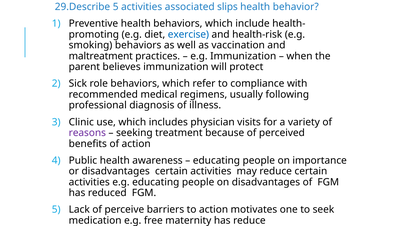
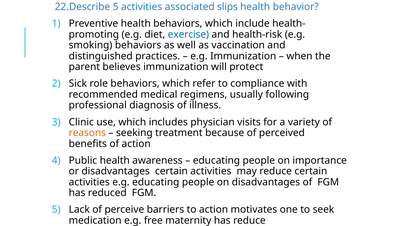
29.Describe: 29.Describe -> 22.Describe
maltreatment: maltreatment -> distinguished
reasons colour: purple -> orange
